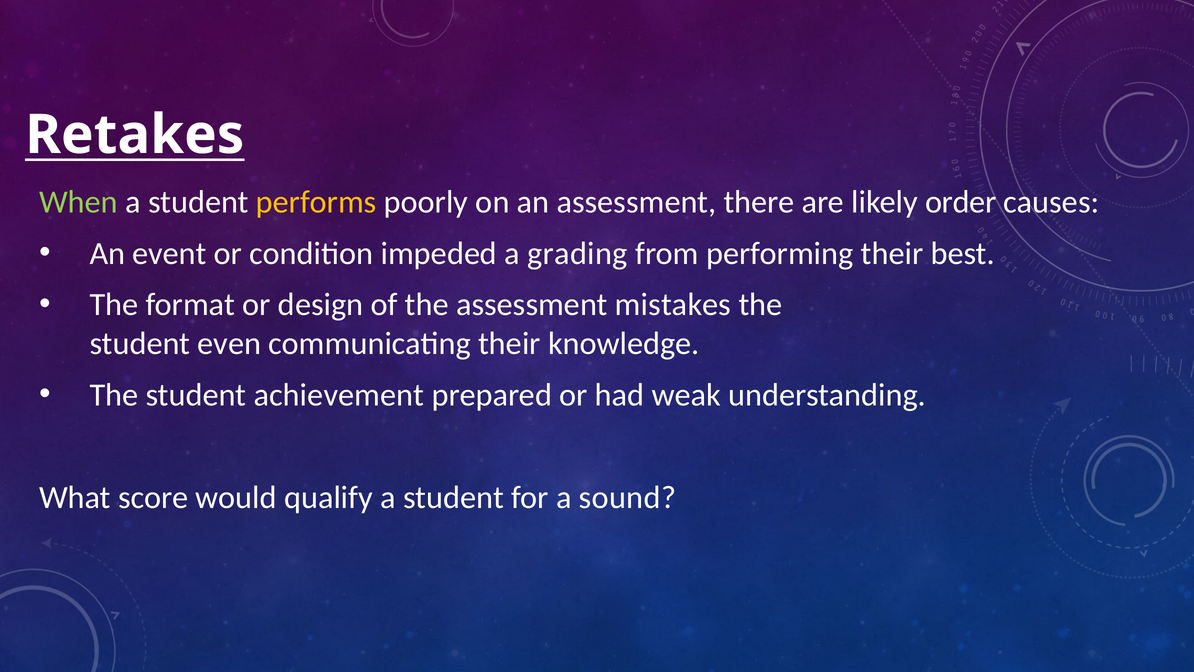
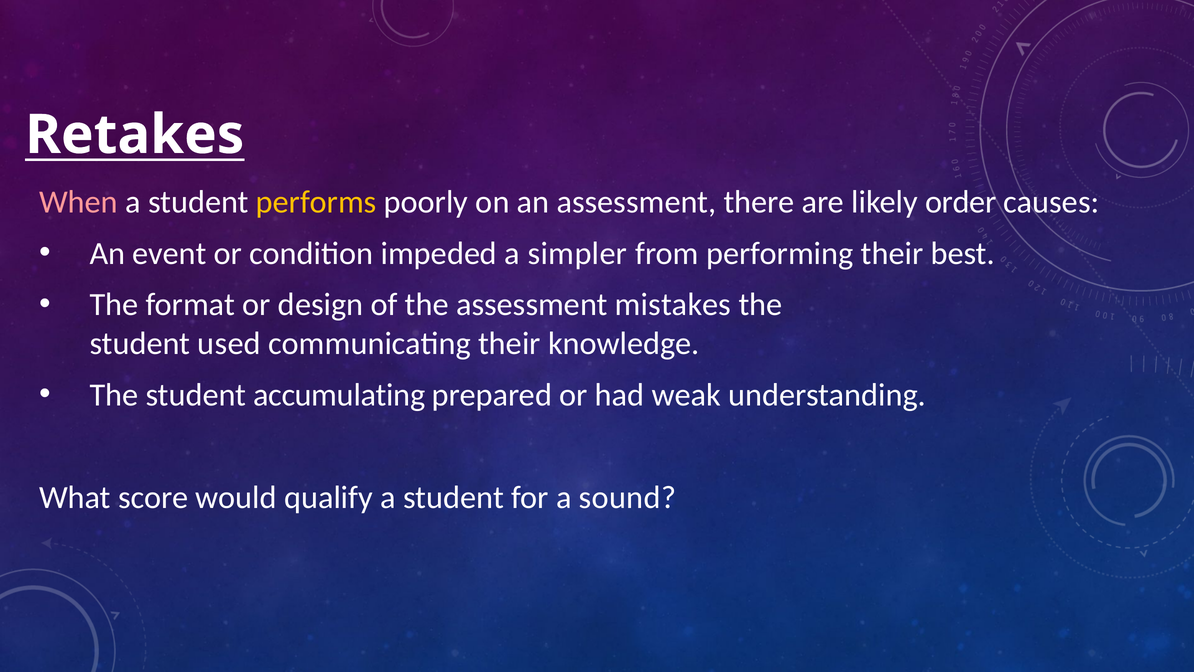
When colour: light green -> pink
grading: grading -> simpler
even: even -> used
achievement: achievement -> accumulating
